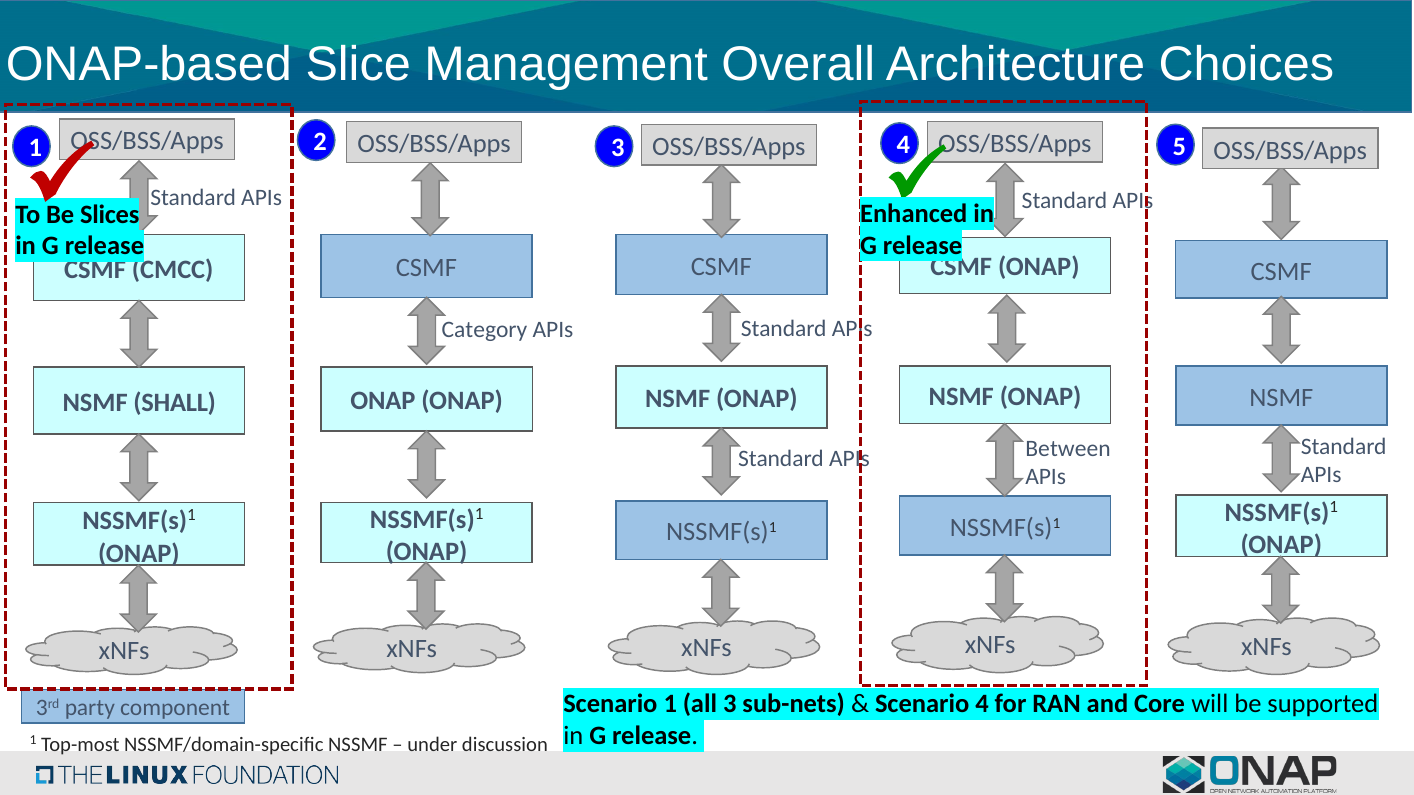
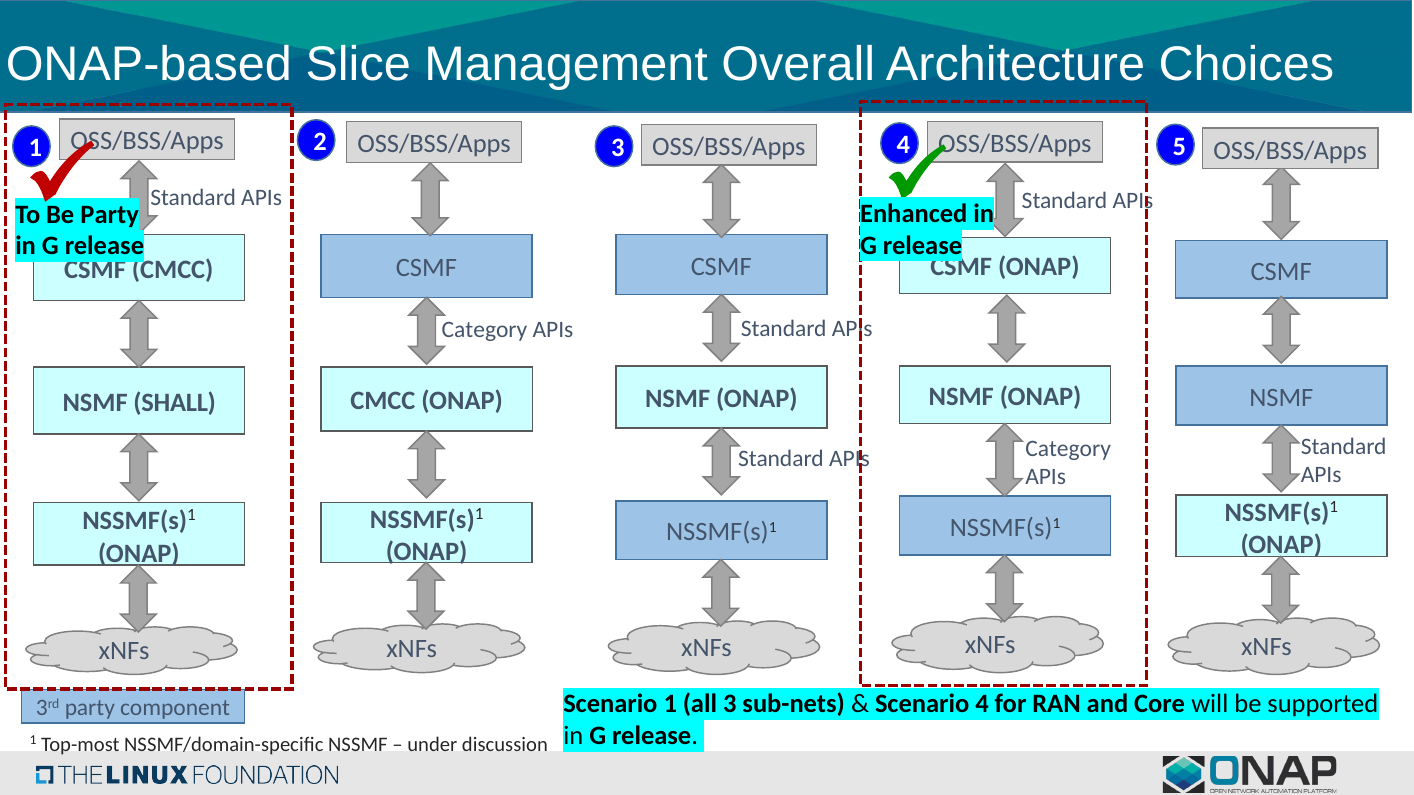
Slices at (110, 214): Slices -> Party
ONAP at (383, 401): ONAP -> CMCC
Between at (1068, 449): Between -> Category
